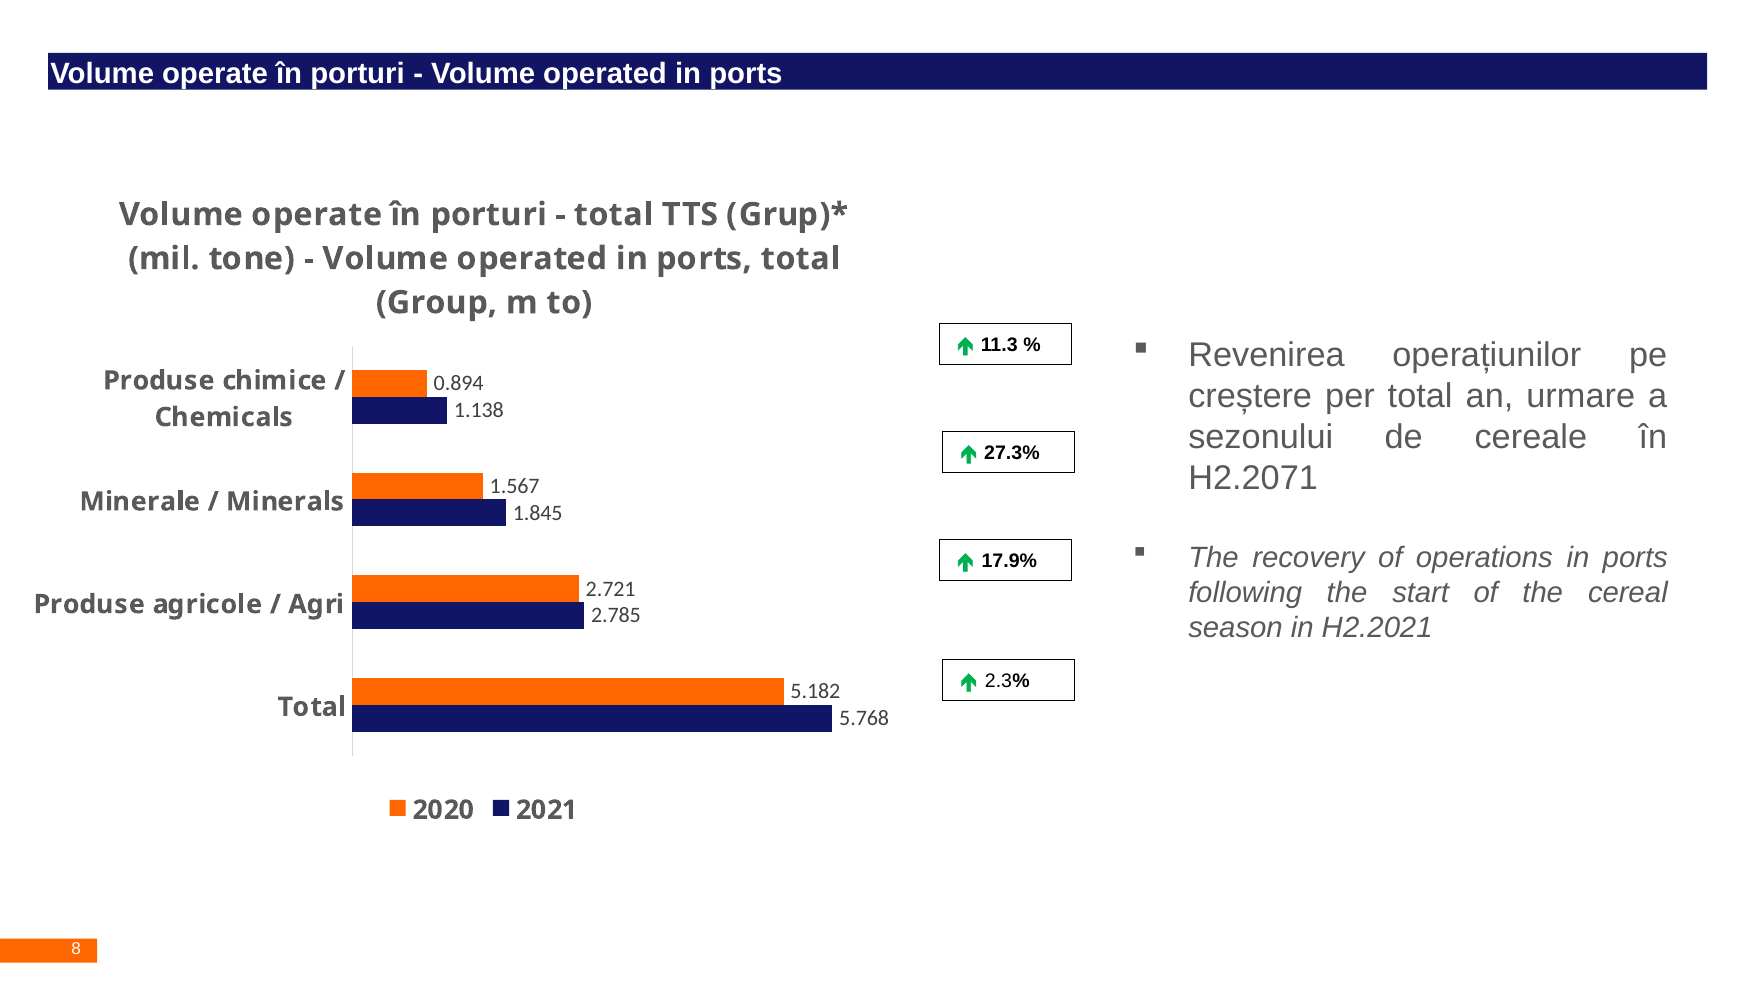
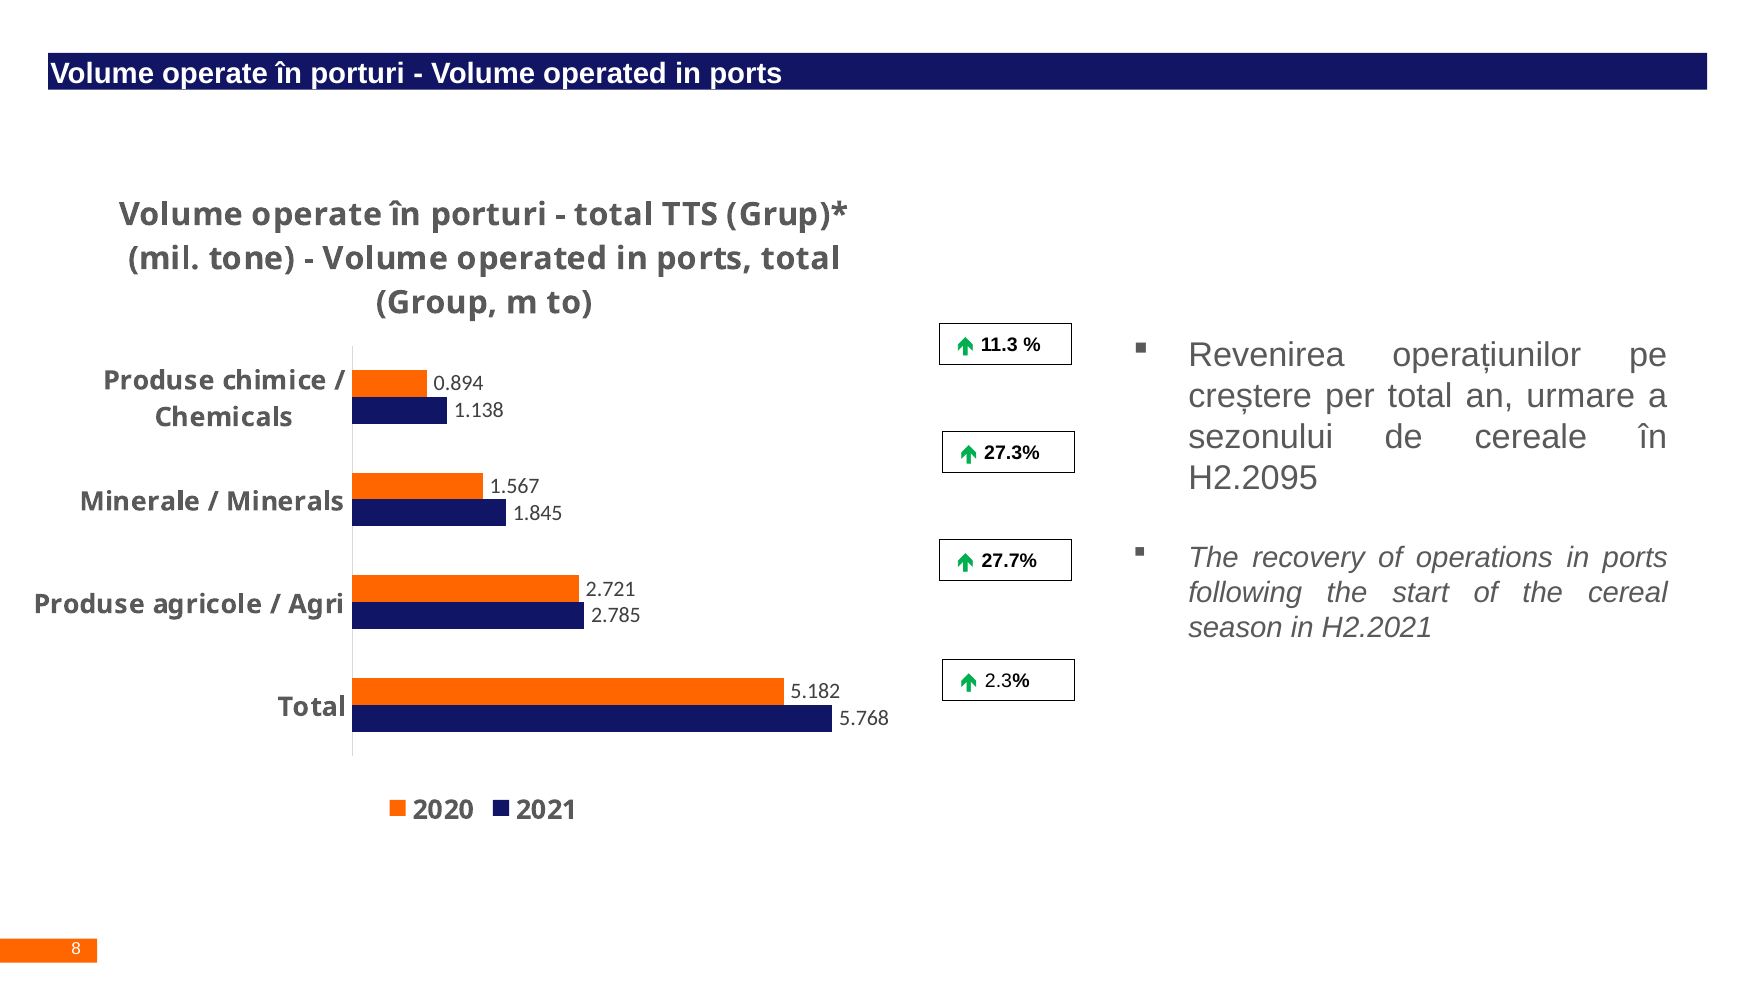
H2.2071: H2.2071 -> H2.2095
17.9%: 17.9% -> 27.7%
